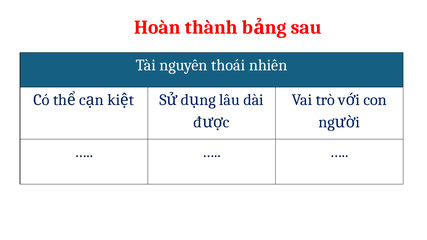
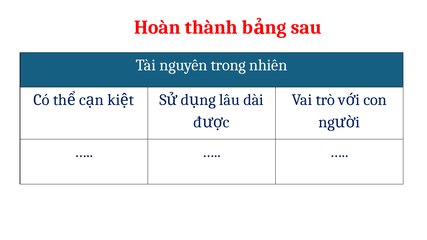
thoái: thoái -> trong
